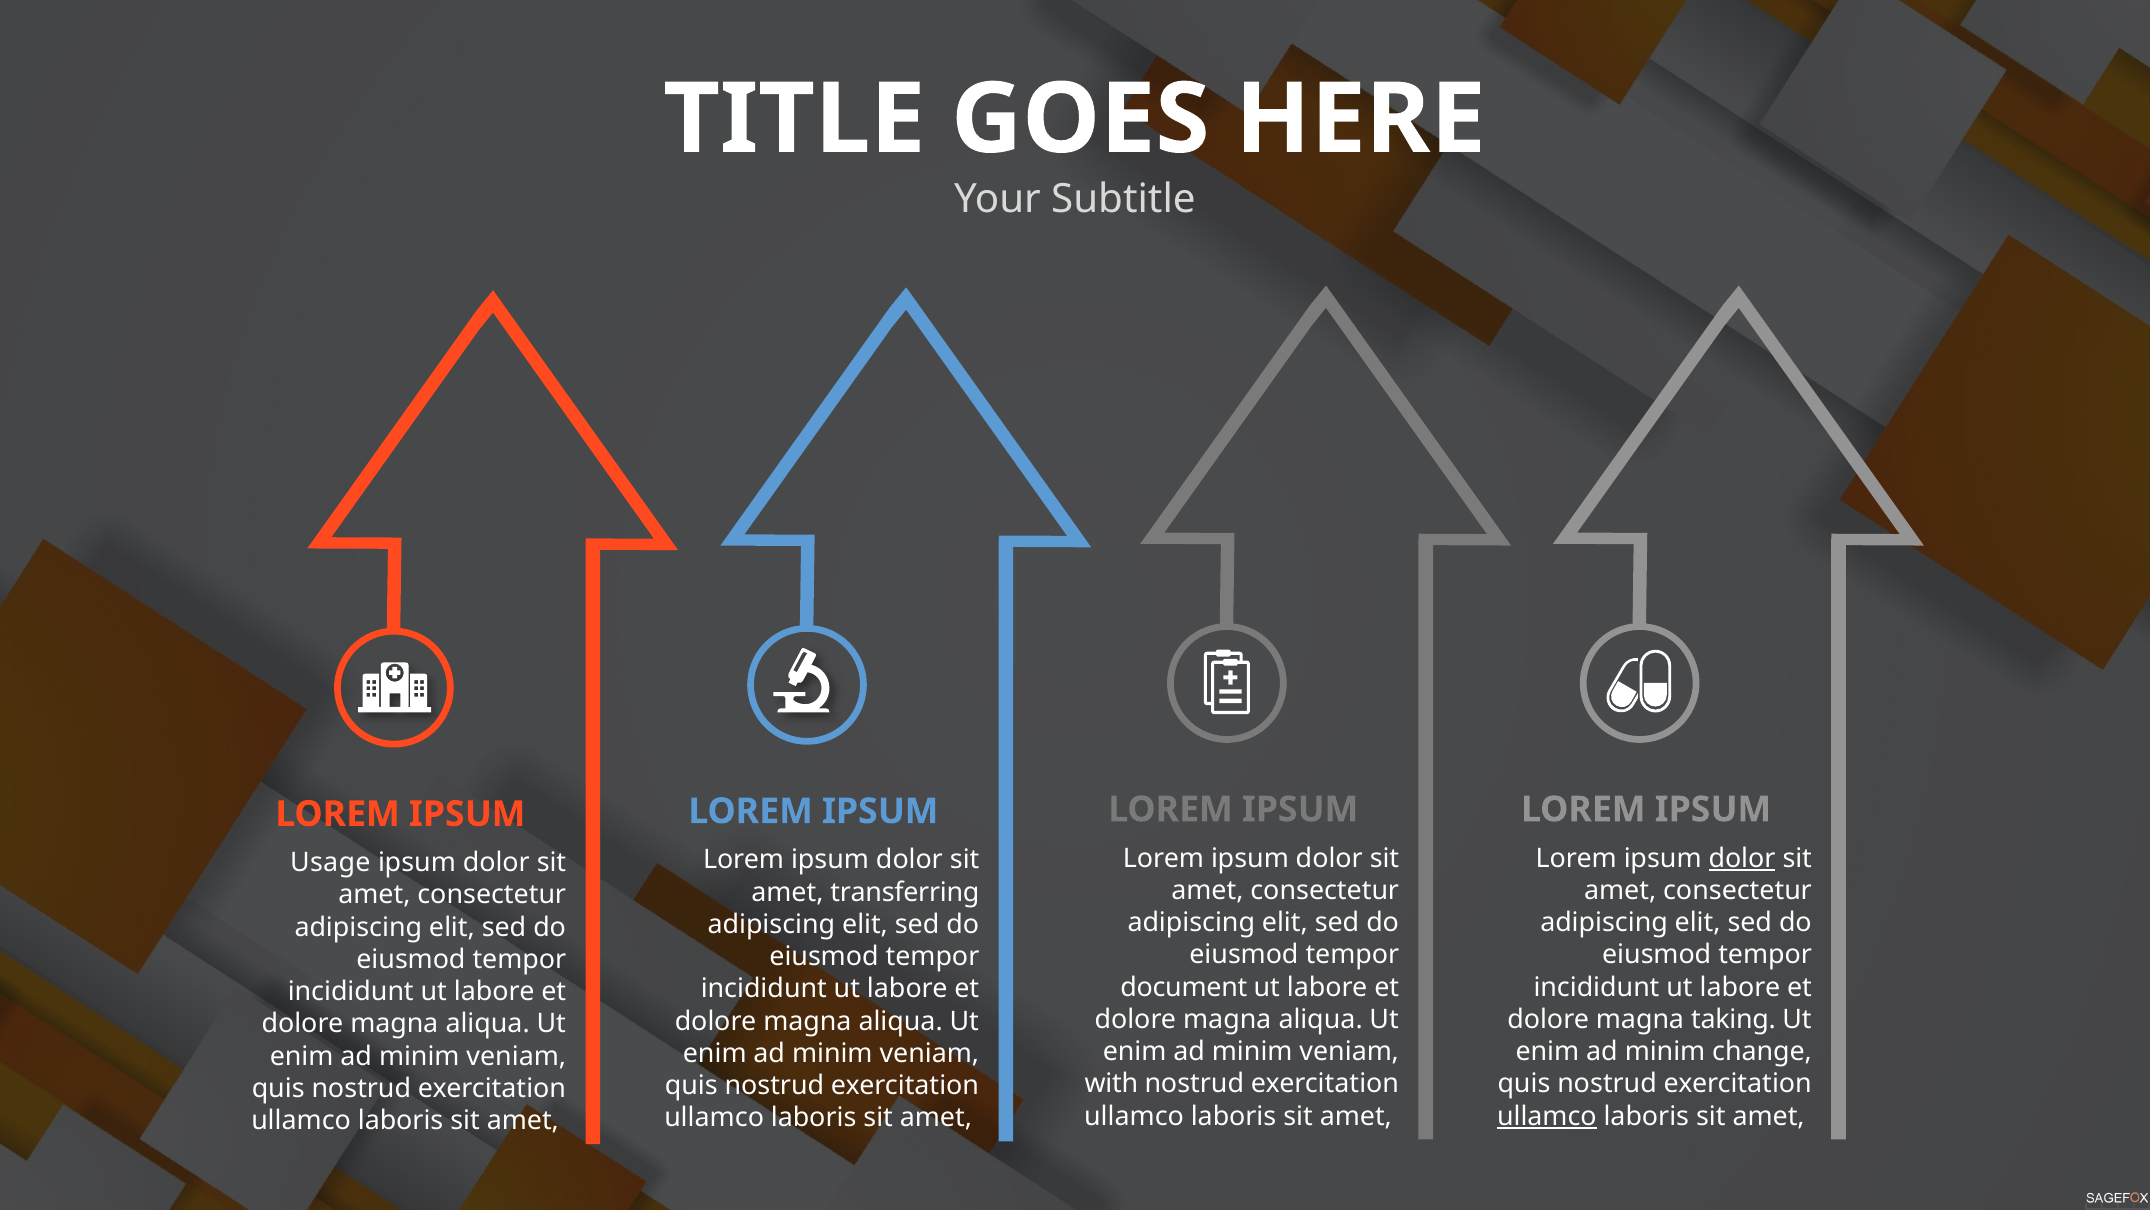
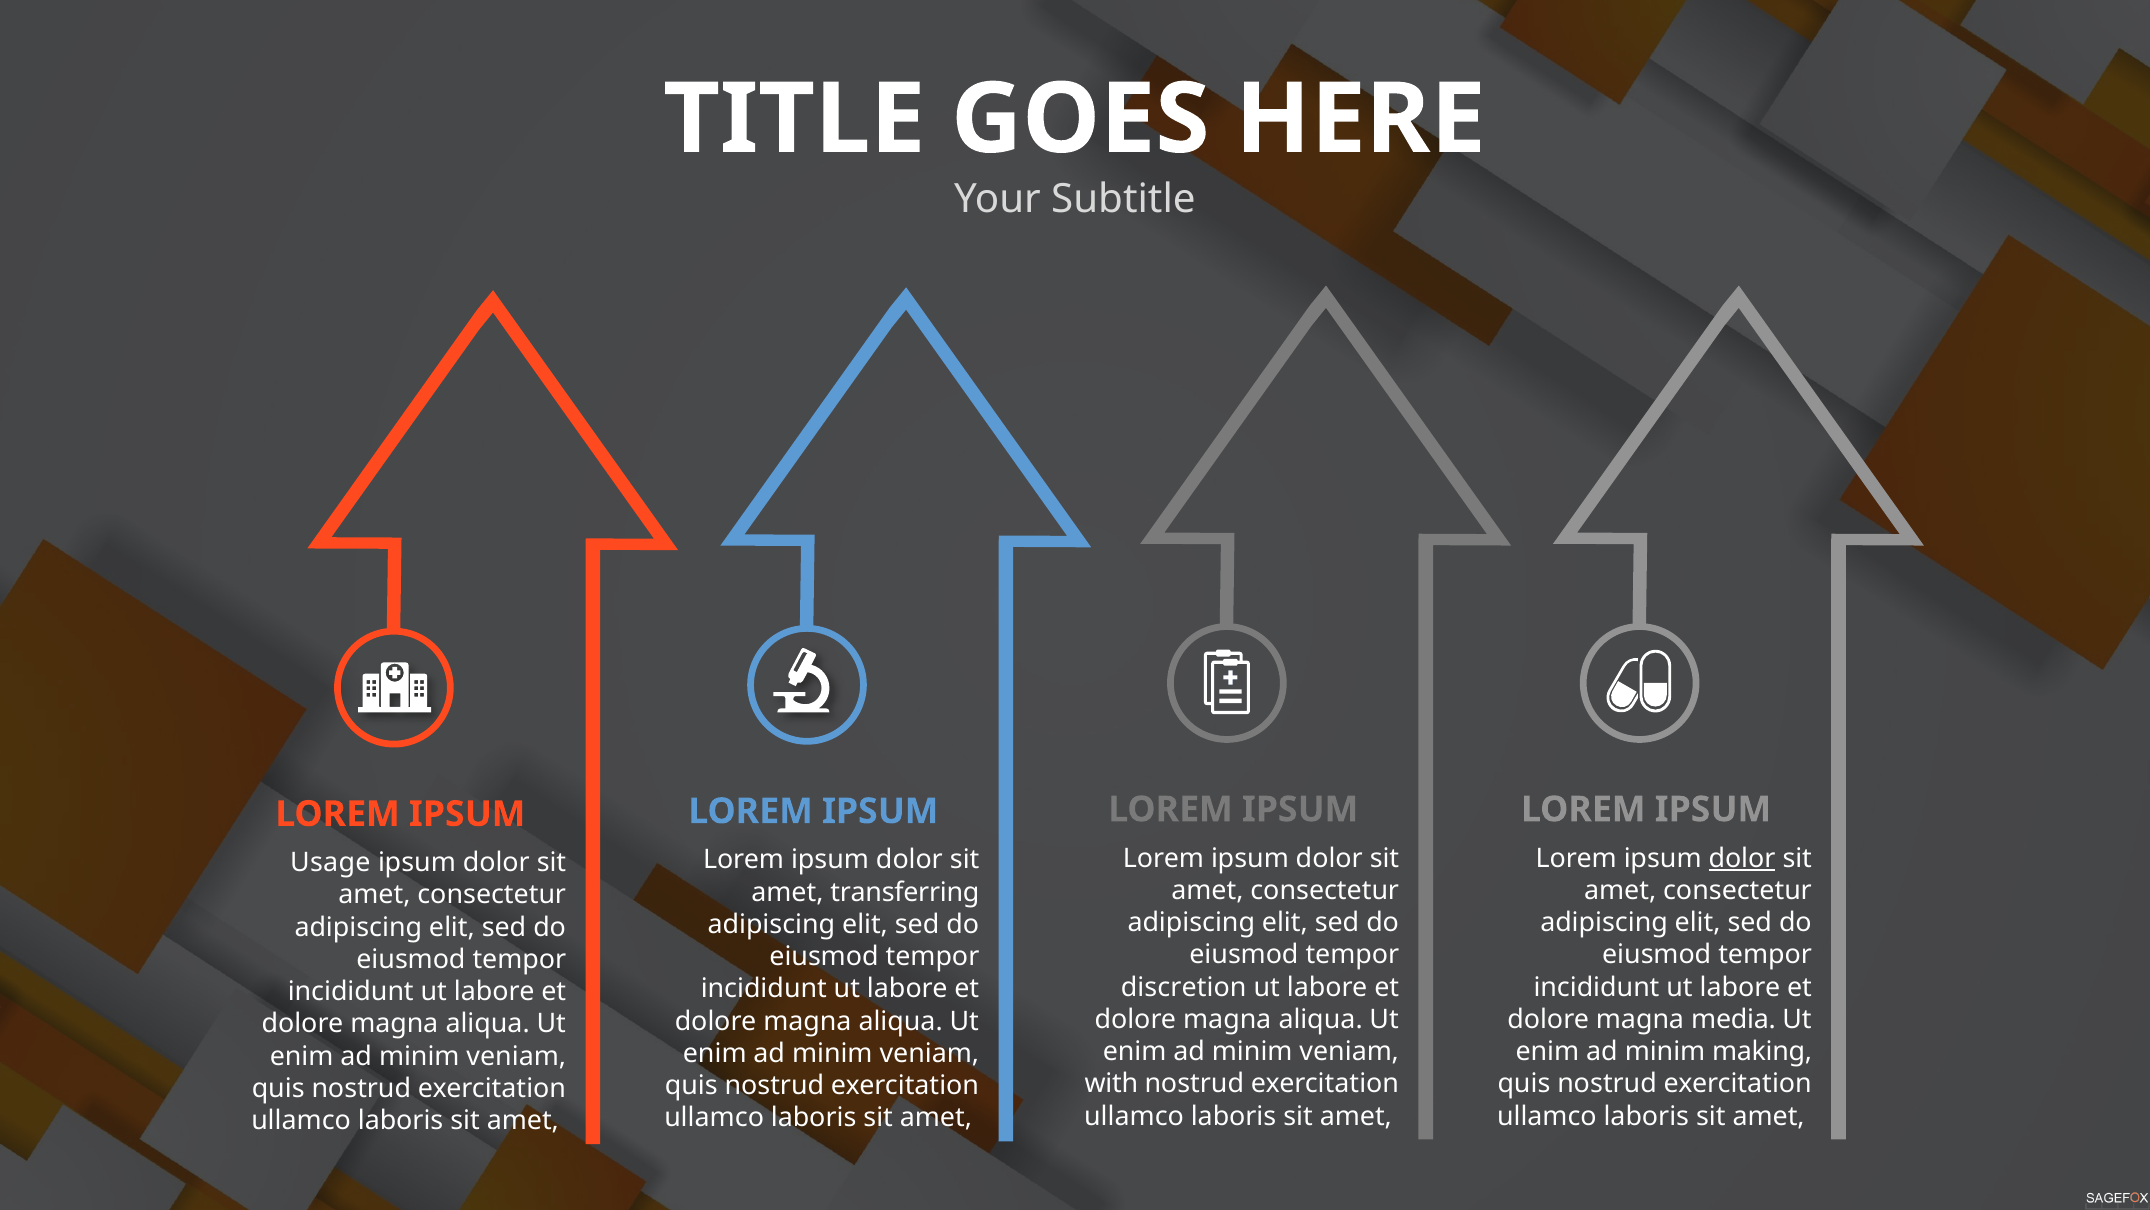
document: document -> discretion
taking: taking -> media
change: change -> making
ullamco at (1547, 1116) underline: present -> none
